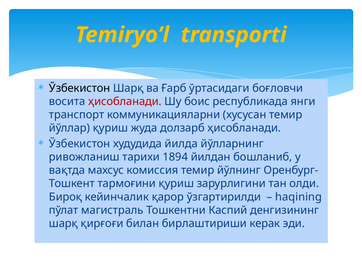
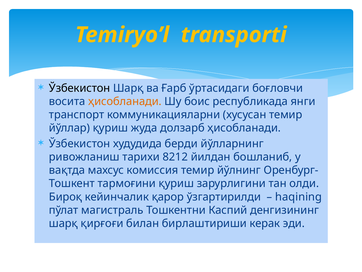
ҳисобланади at (125, 101) colour: red -> orange
йилда: йилда -> берди
1894: 1894 -> 8212
